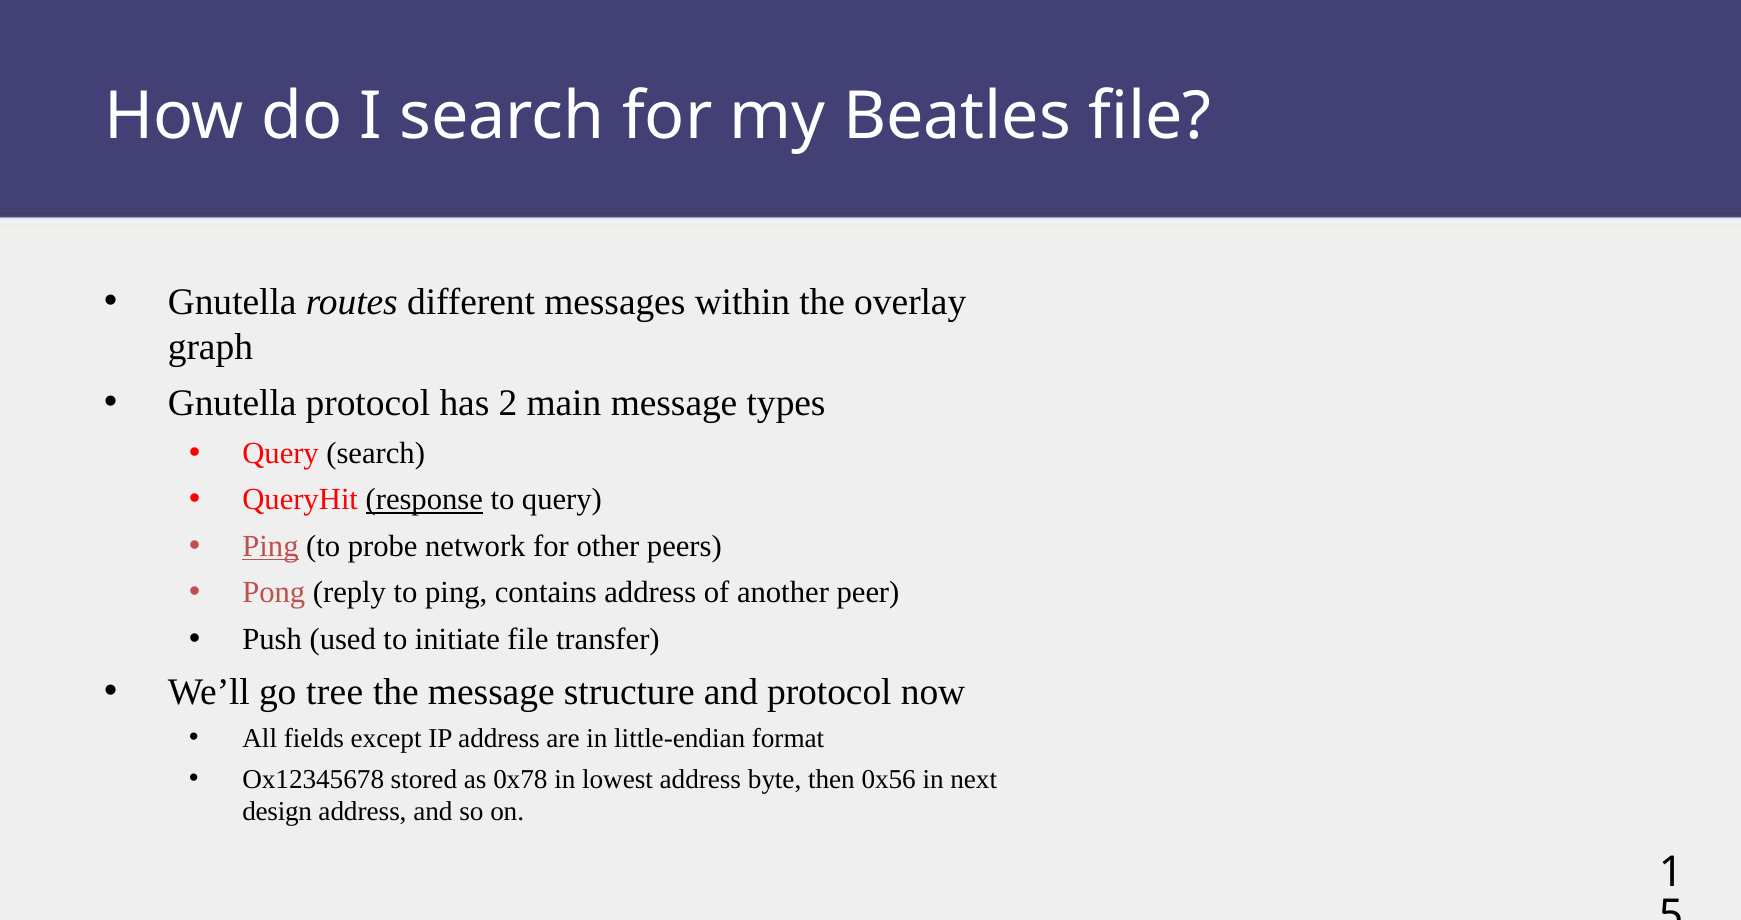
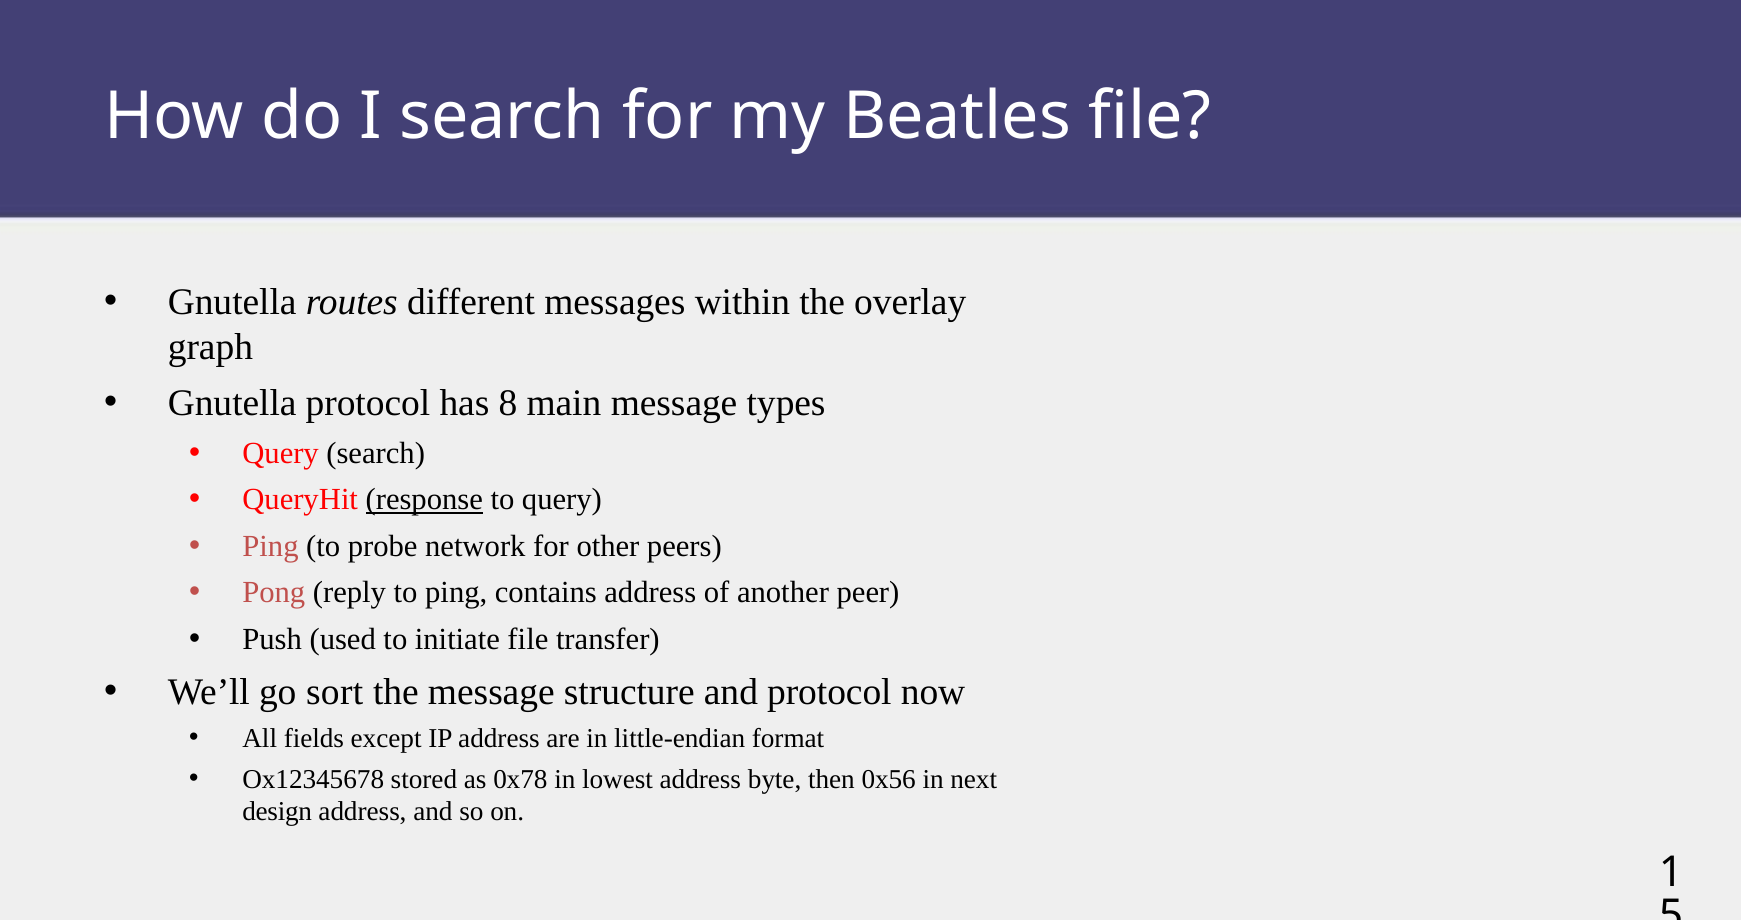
2: 2 -> 8
Ping at (270, 546) underline: present -> none
tree: tree -> sort
